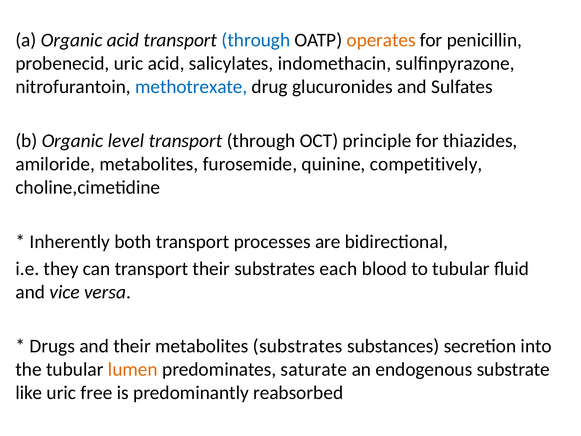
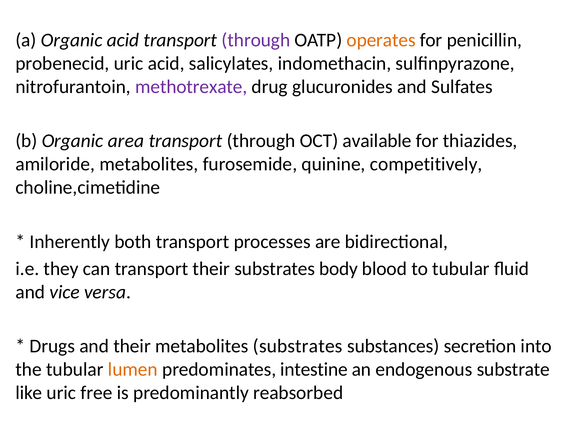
through at (256, 40) colour: blue -> purple
methotrexate colour: blue -> purple
level: level -> area
principle: principle -> available
each: each -> body
saturate: saturate -> intestine
